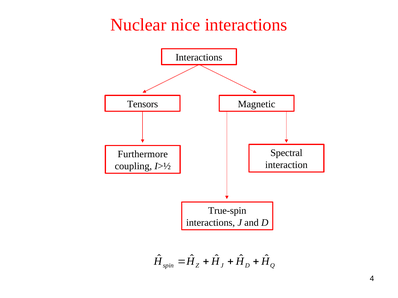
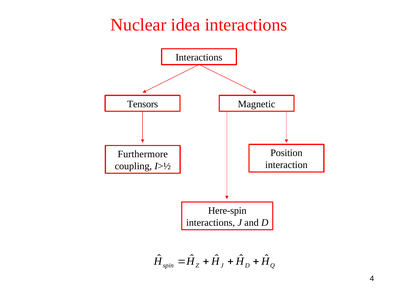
nice: nice -> idea
Spectral: Spectral -> Position
True-spin: True-spin -> Here-spin
